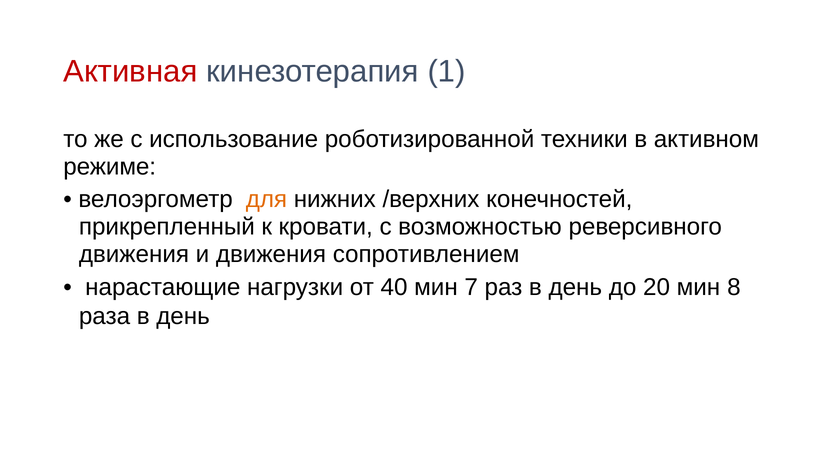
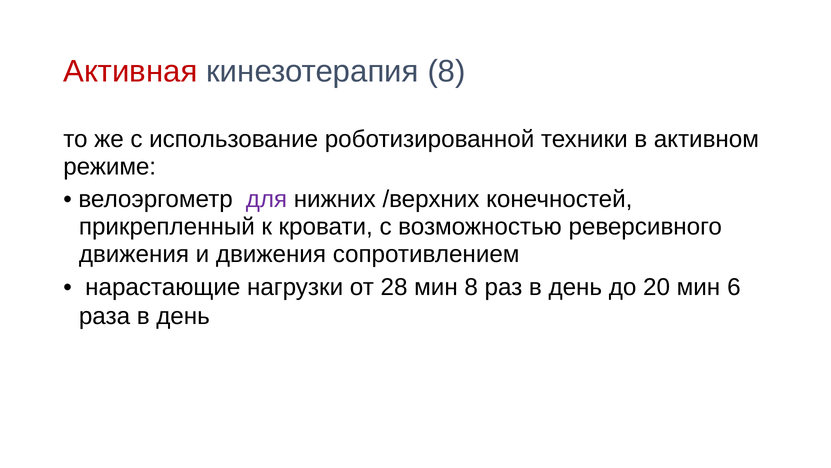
кинезотерапия 1: 1 -> 8
для colour: orange -> purple
40: 40 -> 28
мин 7: 7 -> 8
8: 8 -> 6
